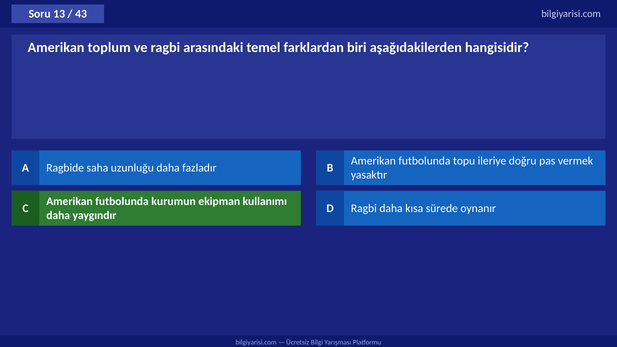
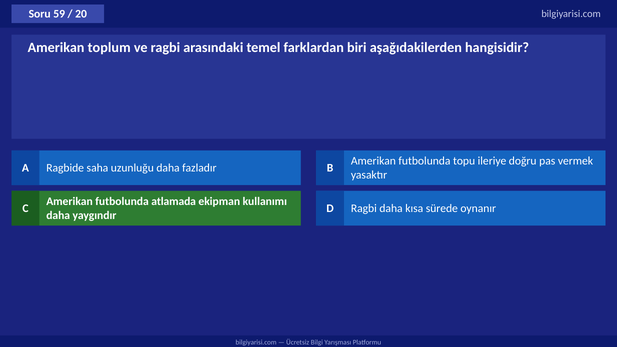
13: 13 -> 59
43: 43 -> 20
kurumun: kurumun -> atlamada
